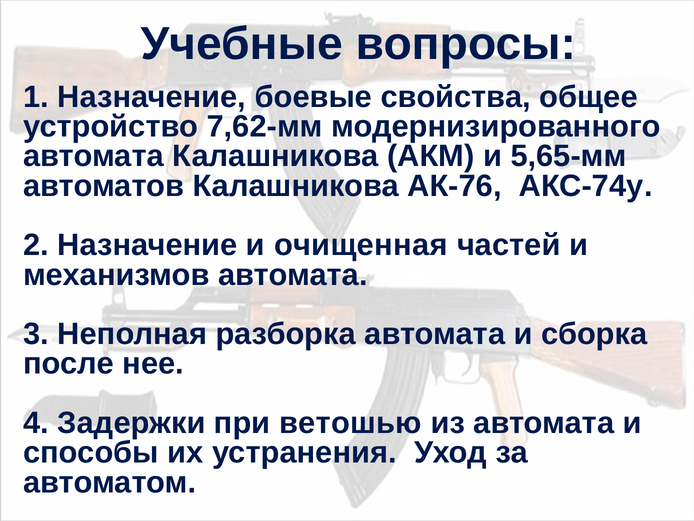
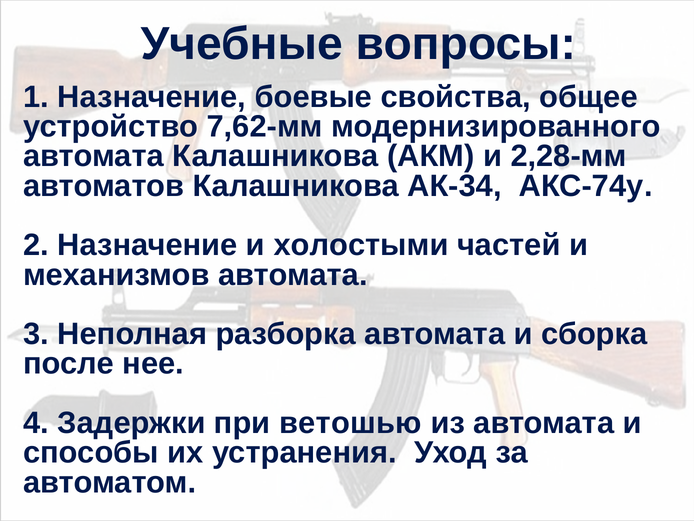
5,65-мм: 5,65-мм -> 2,28-мм
АК-76: АК-76 -> АК-34
очищенная: очищенная -> холостыми
